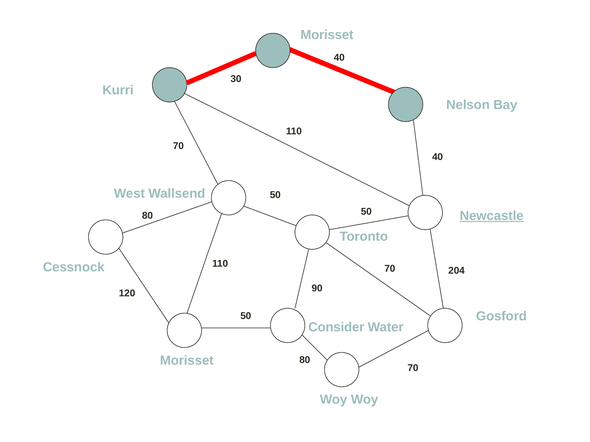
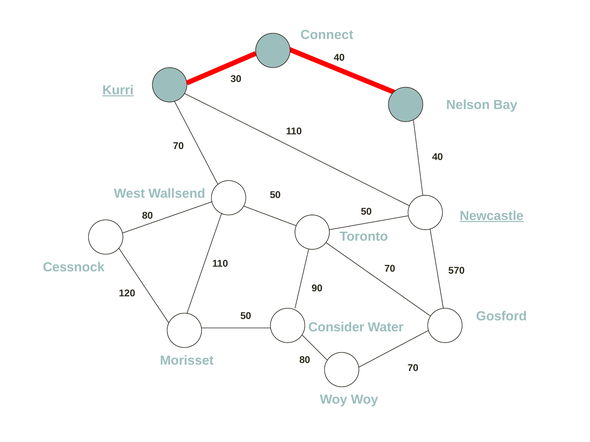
Morisset at (327, 35): Morisset -> Connect
Kurri underline: none -> present
204: 204 -> 570
